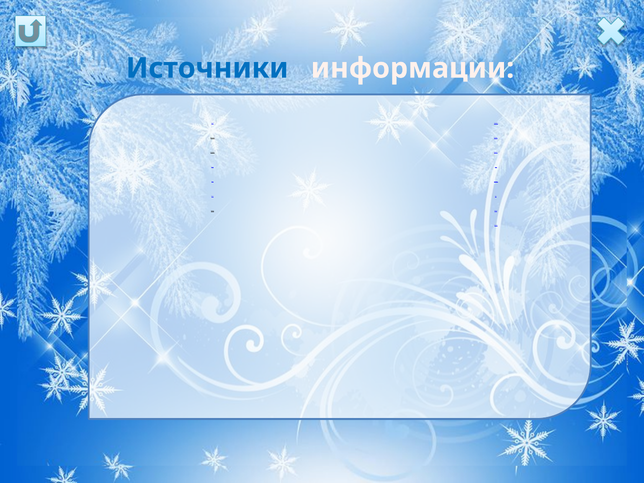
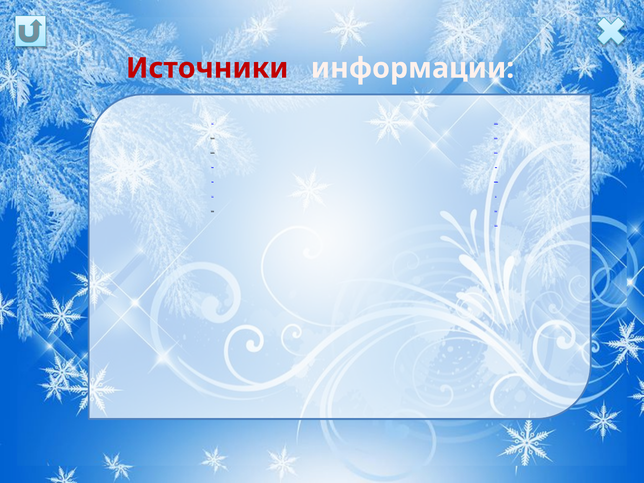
Источники colour: blue -> red
